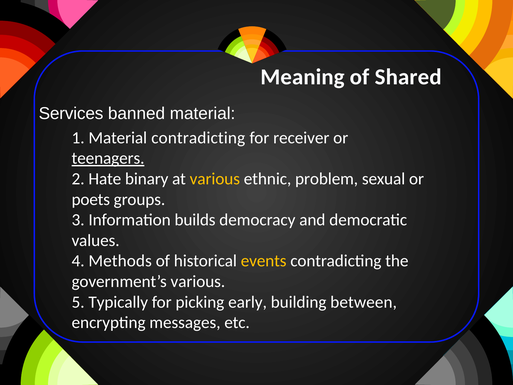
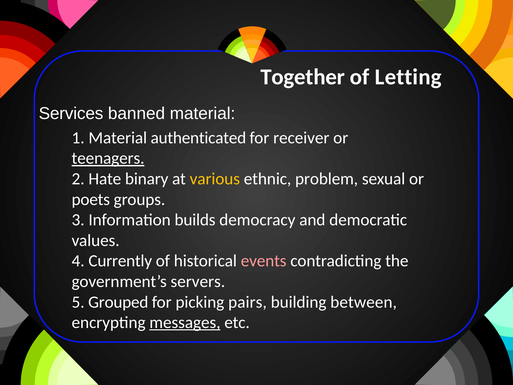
Meaning: Meaning -> Together
Shared: Shared -> Letting
Material contradicting: contradicting -> authenticated
Methods: Methods -> Currently
events colour: yellow -> pink
government’s various: various -> servers
Typically: Typically -> Grouped
early: early -> pairs
messages underline: none -> present
